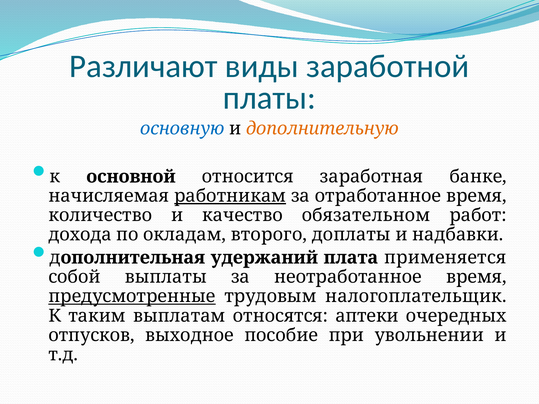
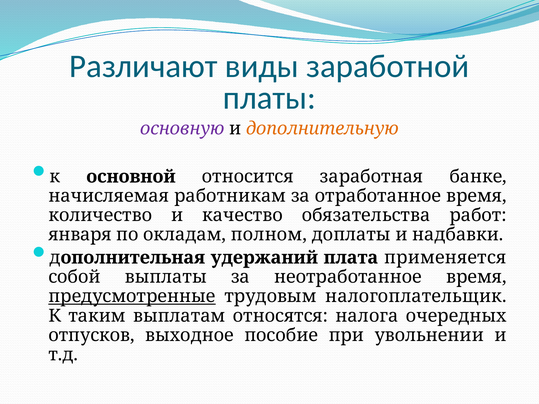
основную colour: blue -> purple
работникам underline: present -> none
обязательном: обязательном -> обязательства
дохода: дохода -> января
второго: второго -> полном
аптеки: аптеки -> налога
